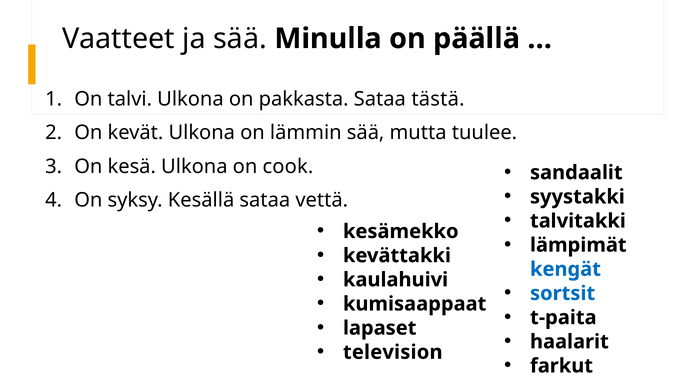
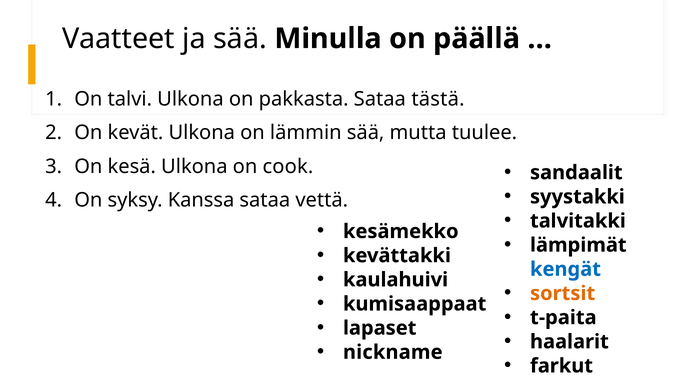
Kesällä: Kesällä -> Kanssa
sortsit colour: blue -> orange
television: television -> nickname
